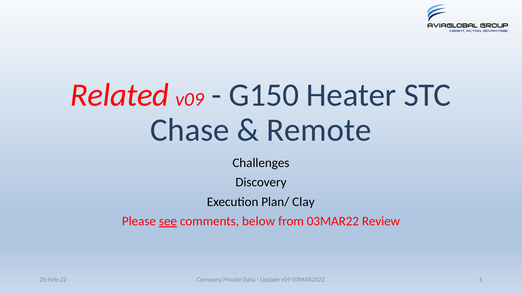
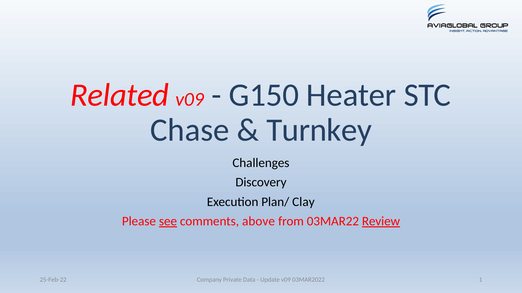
Remote: Remote -> Turnkey
below: below -> above
Review underline: none -> present
